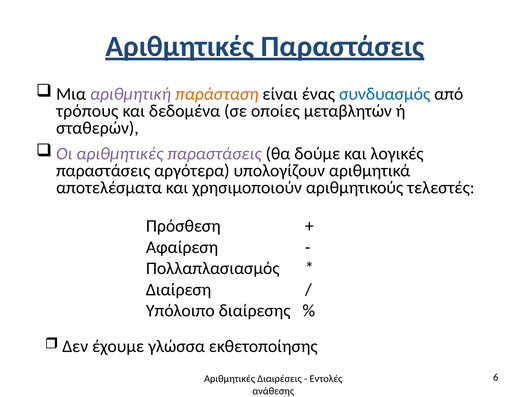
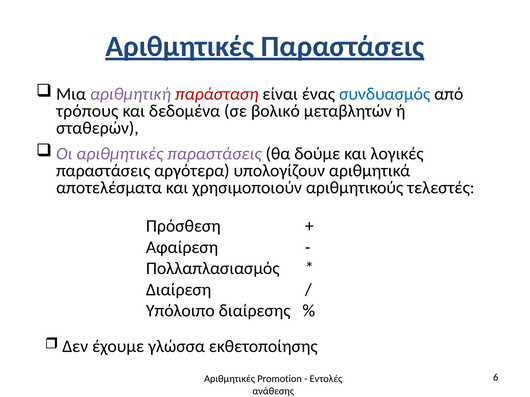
παράσταση colour: orange -> red
οποίες: οποίες -> βολικό
Διαιρέσεις: Διαιρέσεις -> Promotion
